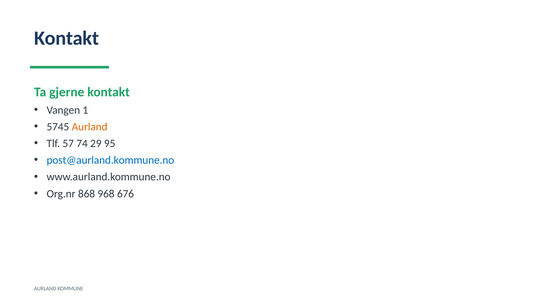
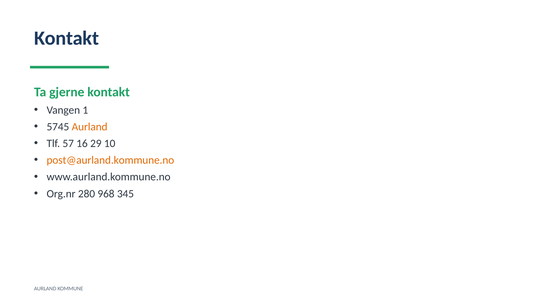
74: 74 -> 16
95: 95 -> 10
post@aurland.kommune.no colour: blue -> orange
868: 868 -> 280
676: 676 -> 345
